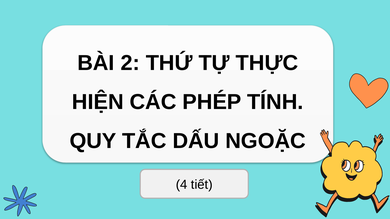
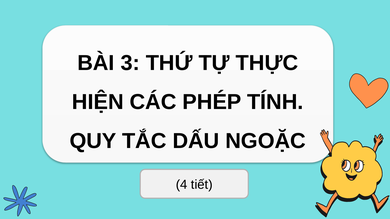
2: 2 -> 3
